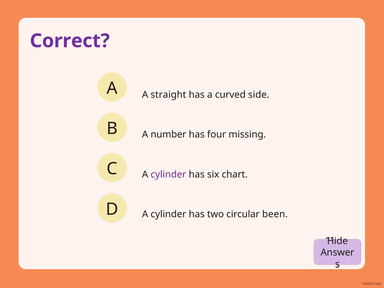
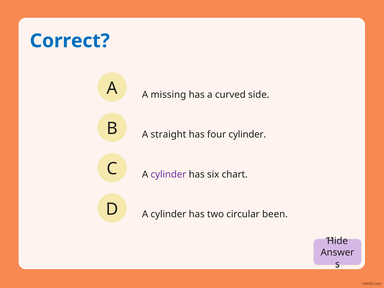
Correct colour: purple -> blue
straight: straight -> missing
number: number -> straight
four missing: missing -> cylinder
